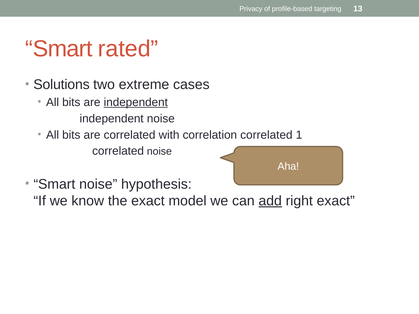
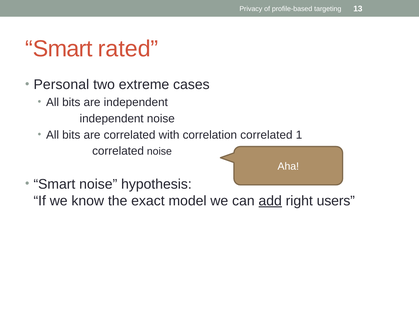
Solutions: Solutions -> Personal
independent at (136, 102) underline: present -> none
right exact: exact -> users
